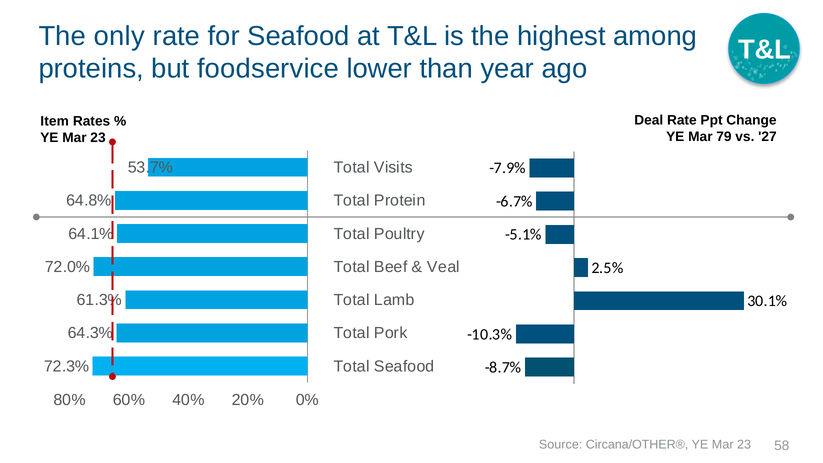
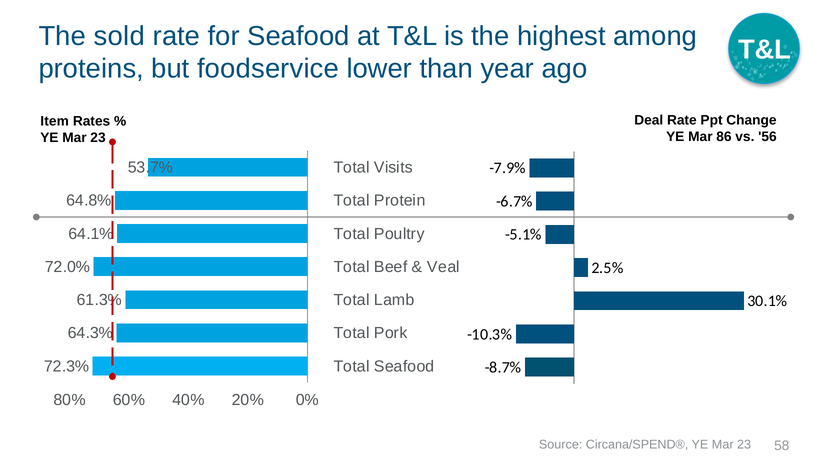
only: only -> sold
79: 79 -> 86
27: 27 -> 56
Circana/OTHER®: Circana/OTHER® -> Circana/SPEND®
